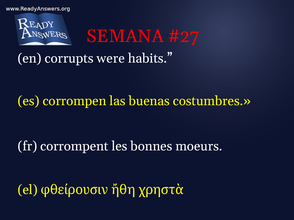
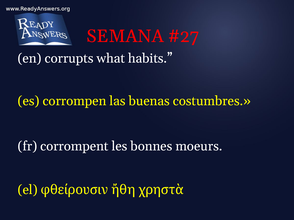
were: were -> what
